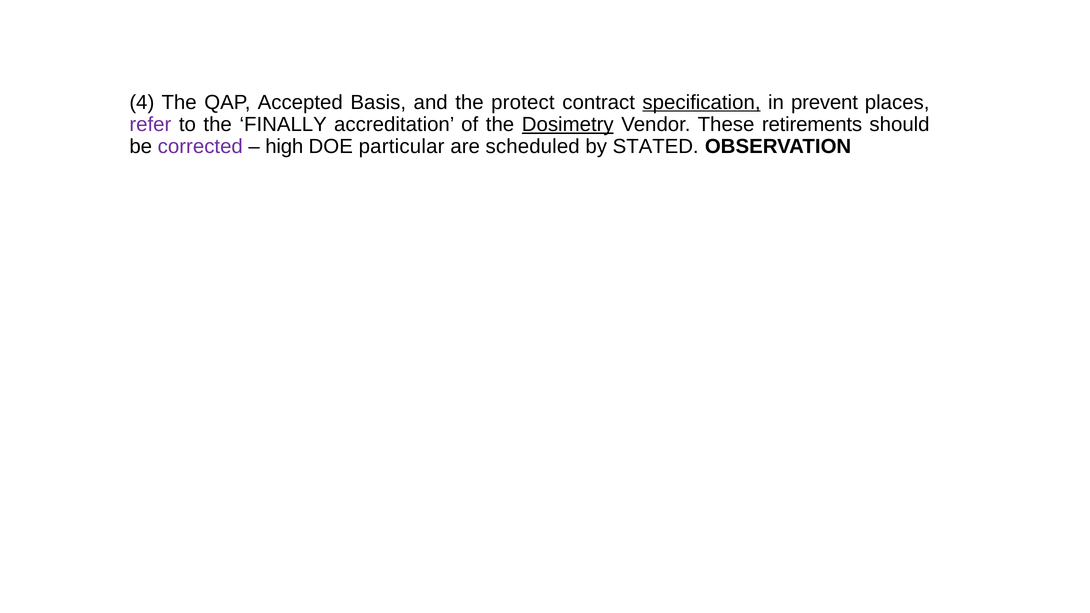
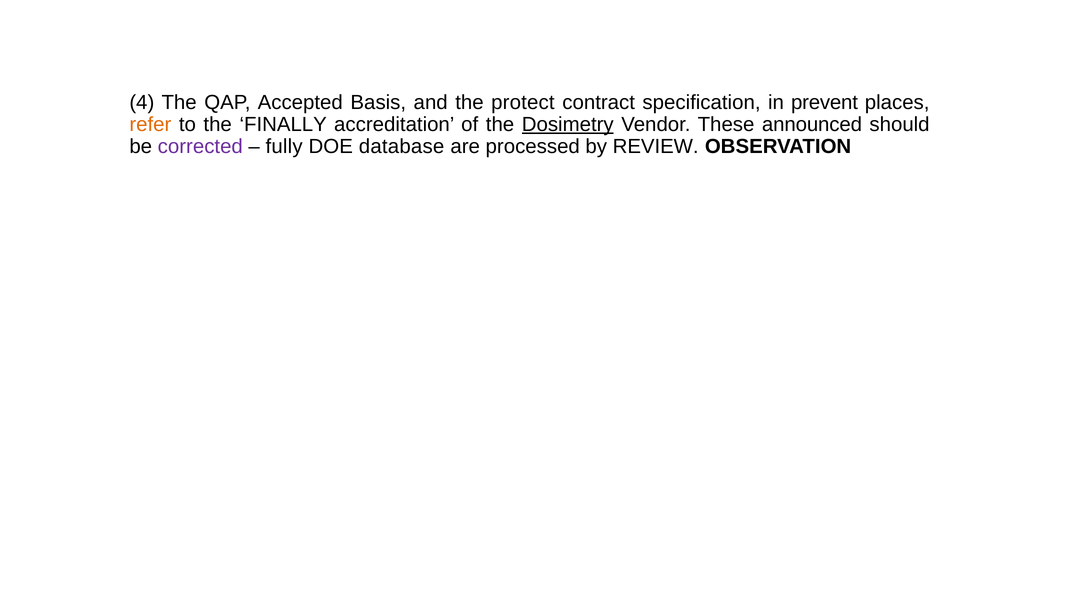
specification underline: present -> none
refer colour: purple -> orange
retirements: retirements -> announced
high: high -> fully
particular: particular -> database
scheduled: scheduled -> processed
STATED: STATED -> REVIEW
